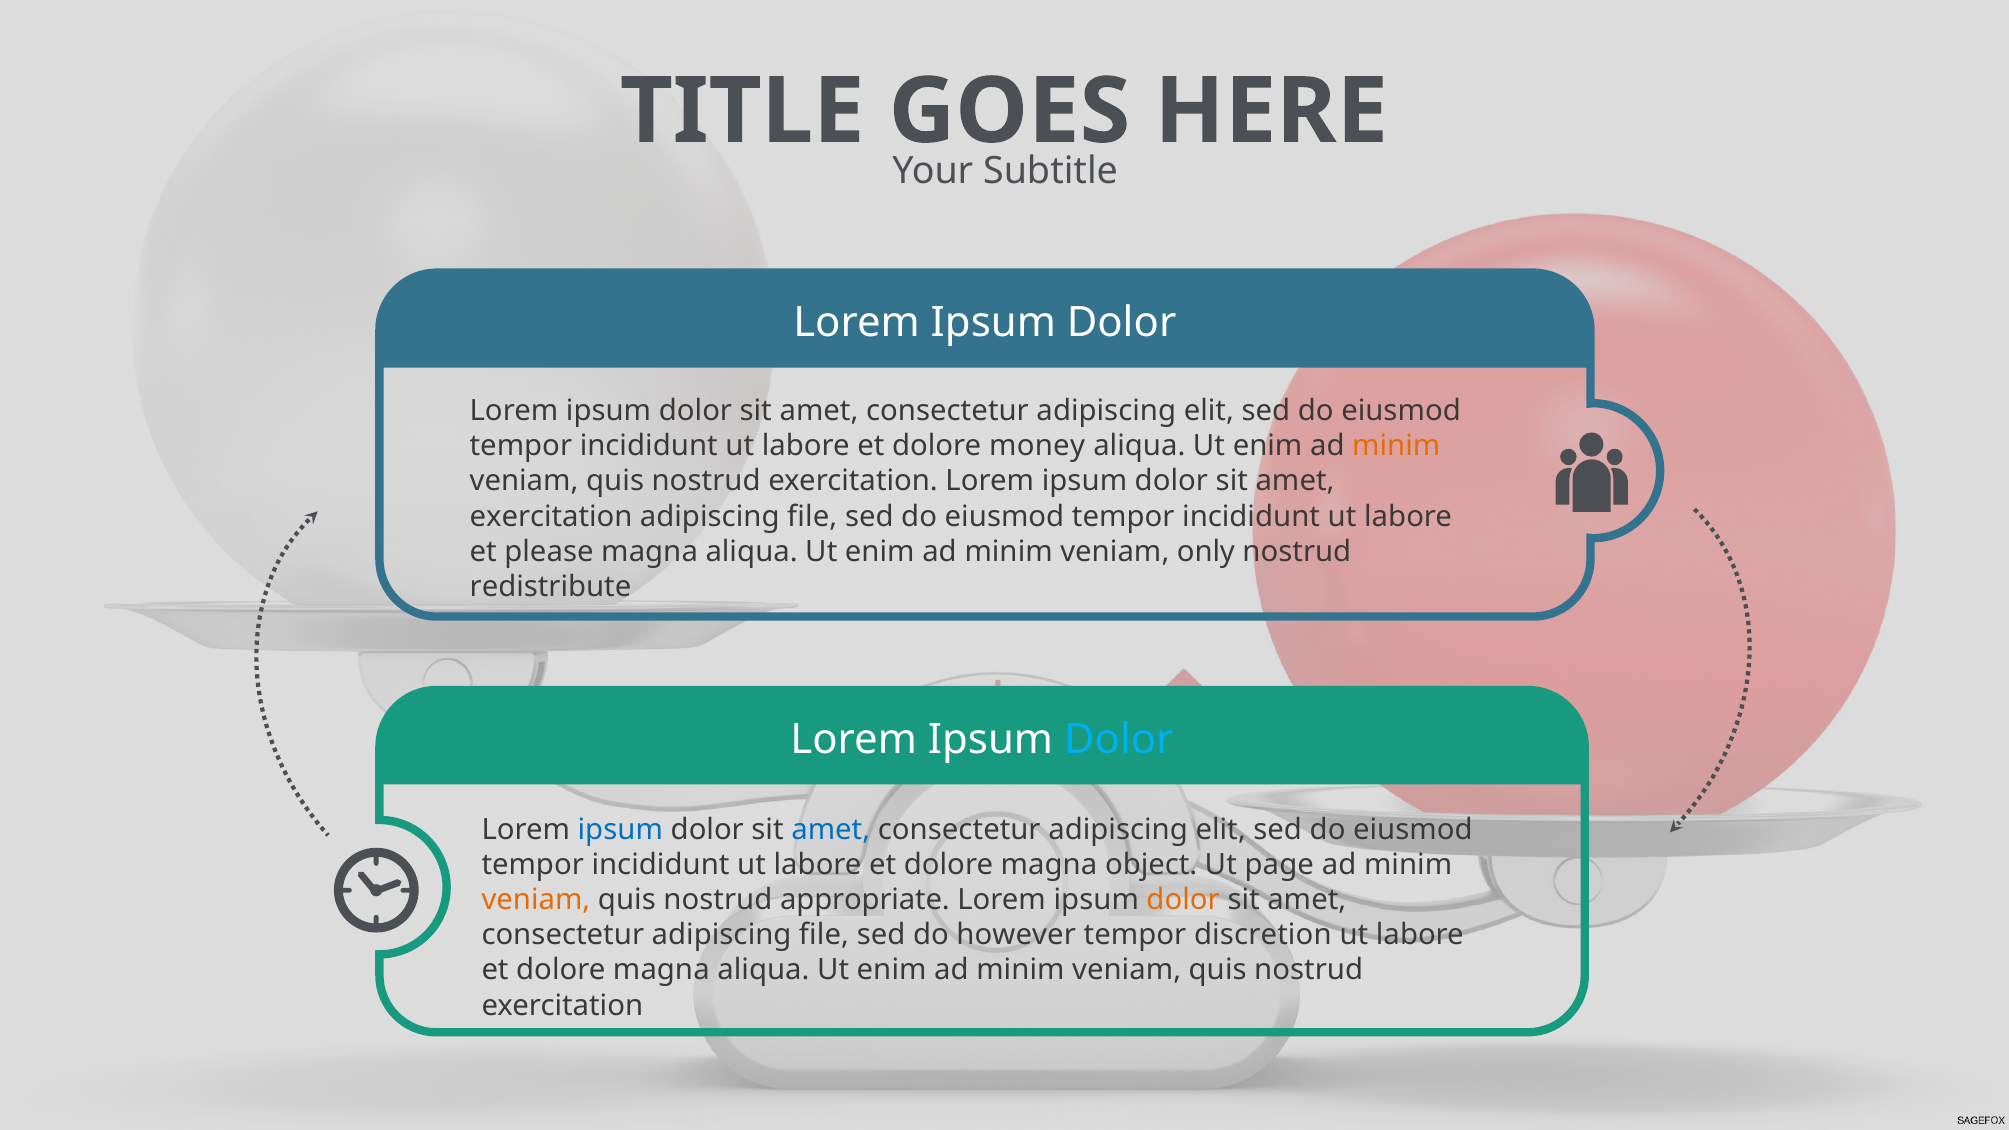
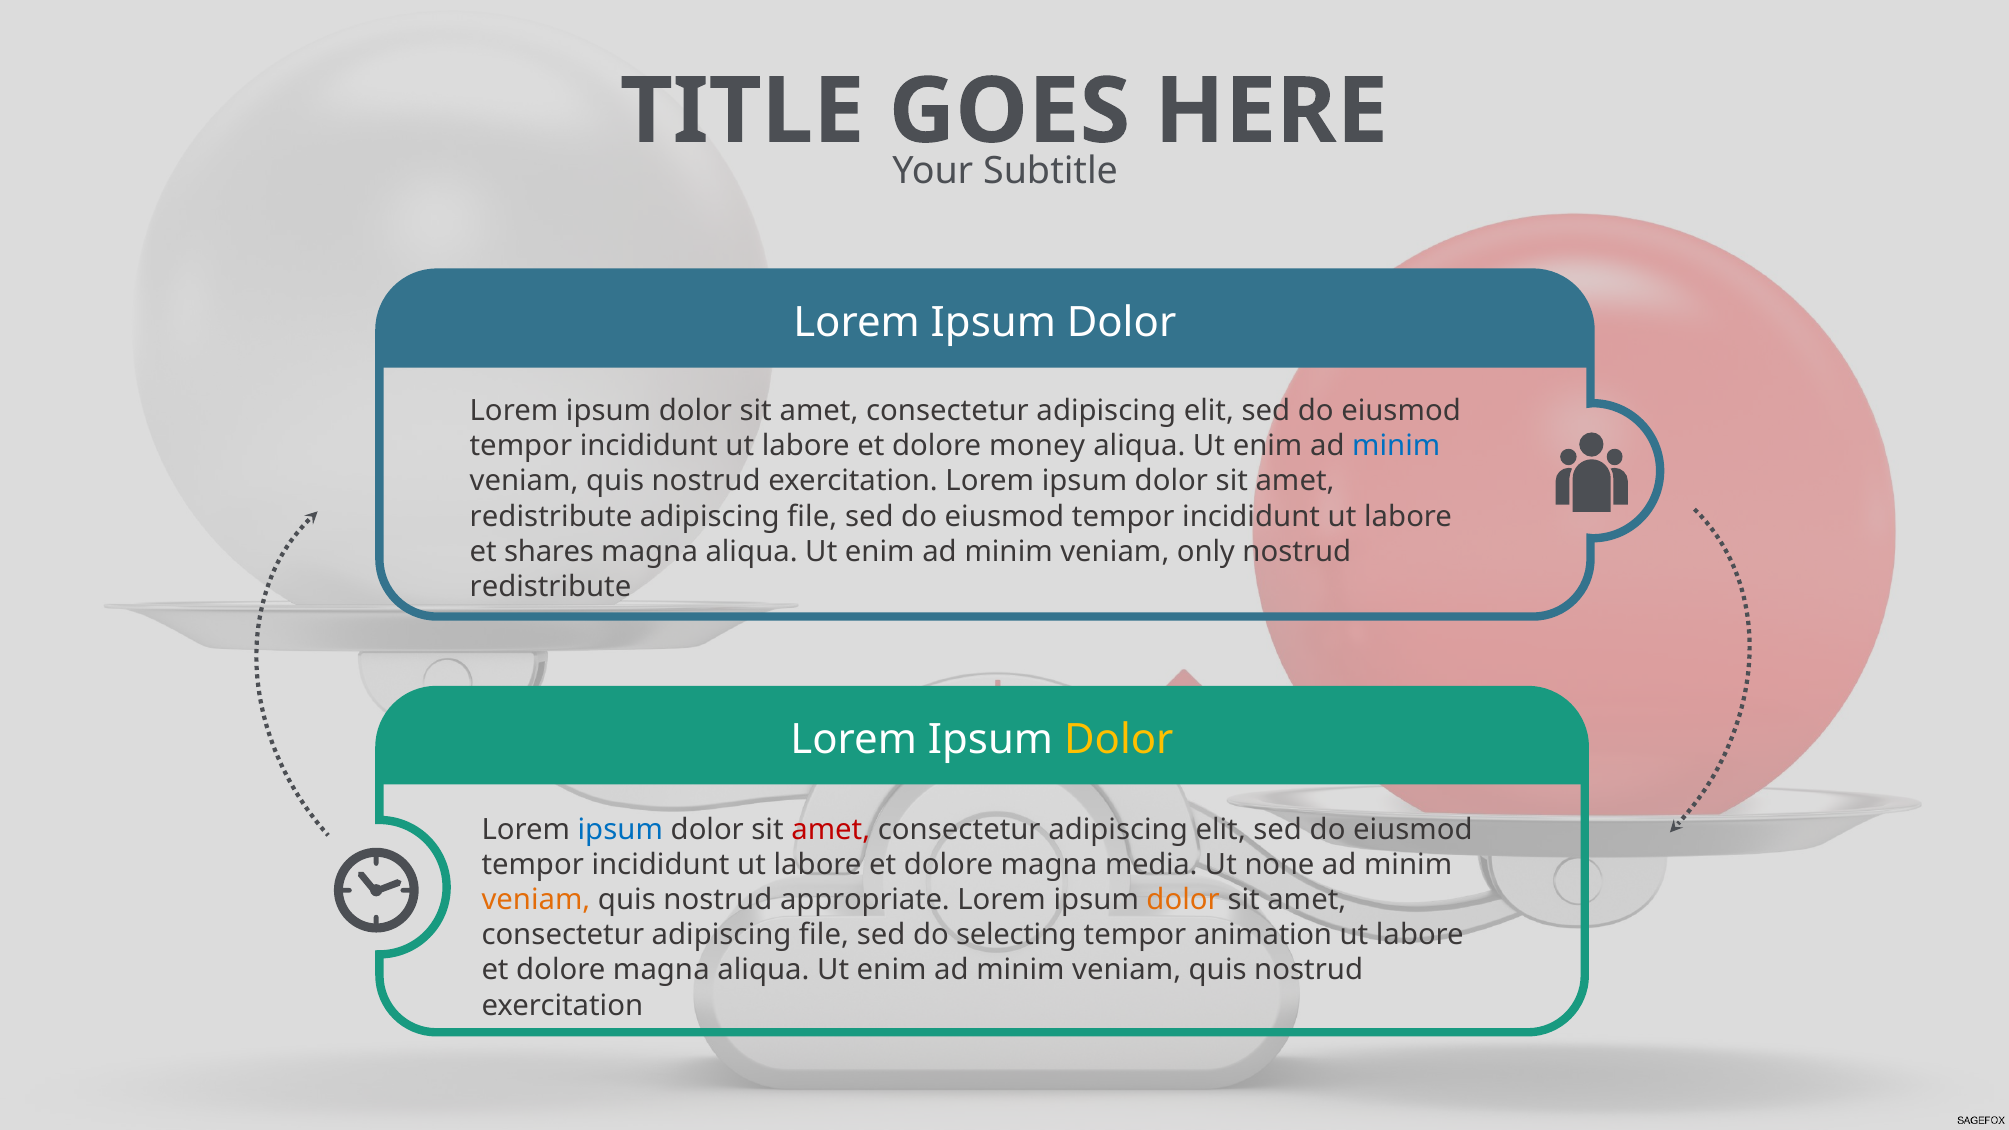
minim at (1396, 446) colour: orange -> blue
exercitation at (551, 517): exercitation -> redistribute
please: please -> shares
Dolor at (1119, 740) colour: light blue -> yellow
amet at (831, 830) colour: blue -> red
object: object -> media
page: page -> none
however: however -> selecting
discretion: discretion -> animation
